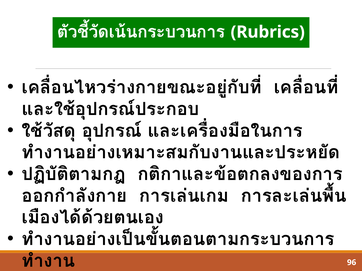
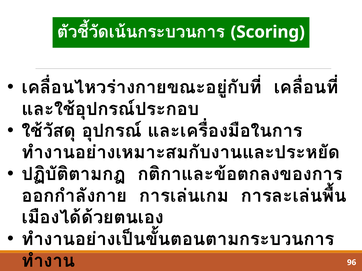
Rubrics: Rubrics -> Scoring
